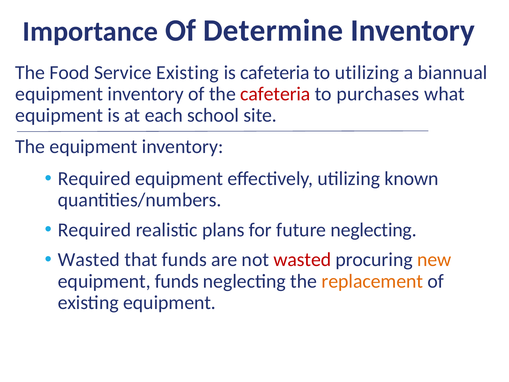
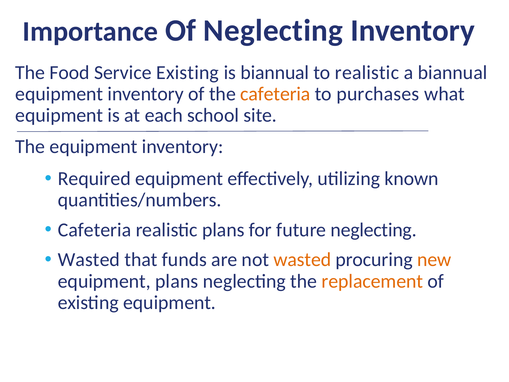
Of Determine: Determine -> Neglecting
is cafeteria: cafeteria -> biannual
to utilizing: utilizing -> realistic
cafeteria at (275, 94) colour: red -> orange
Required at (95, 230): Required -> Cafeteria
wasted at (302, 260) colour: red -> orange
equipment funds: funds -> plans
